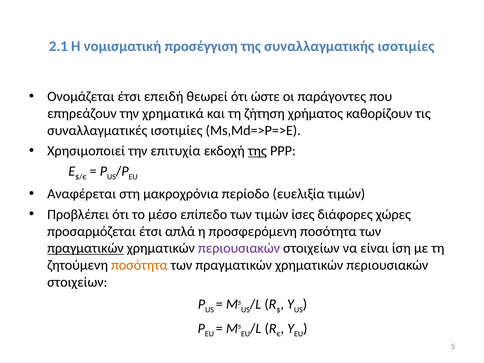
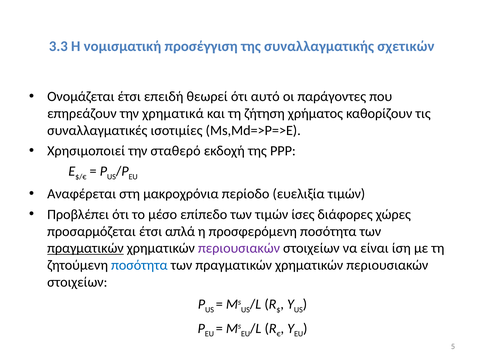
2.1: 2.1 -> 3.3
συναλλαγματικής ισοτιμίες: ισοτιμίες -> σχετικών
ώστε: ώστε -> αυτό
επιτυχία: επιτυχία -> σταθερό
της at (257, 151) underline: present -> none
ποσότητα at (139, 265) colour: orange -> blue
